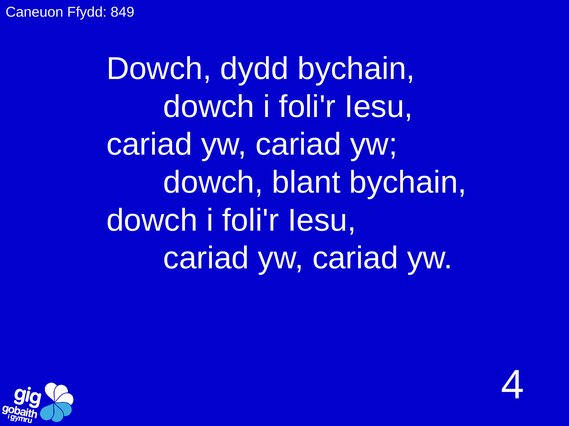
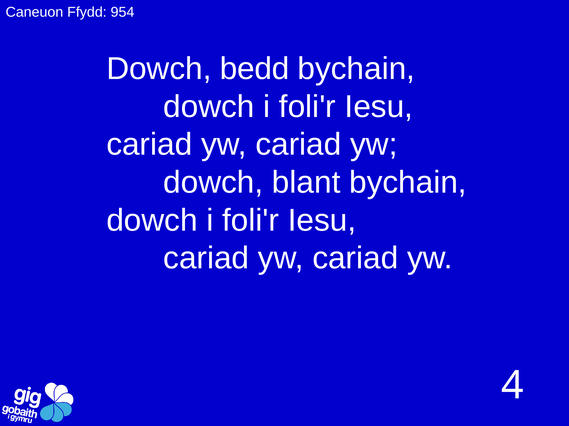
849: 849 -> 954
dydd: dydd -> bedd
